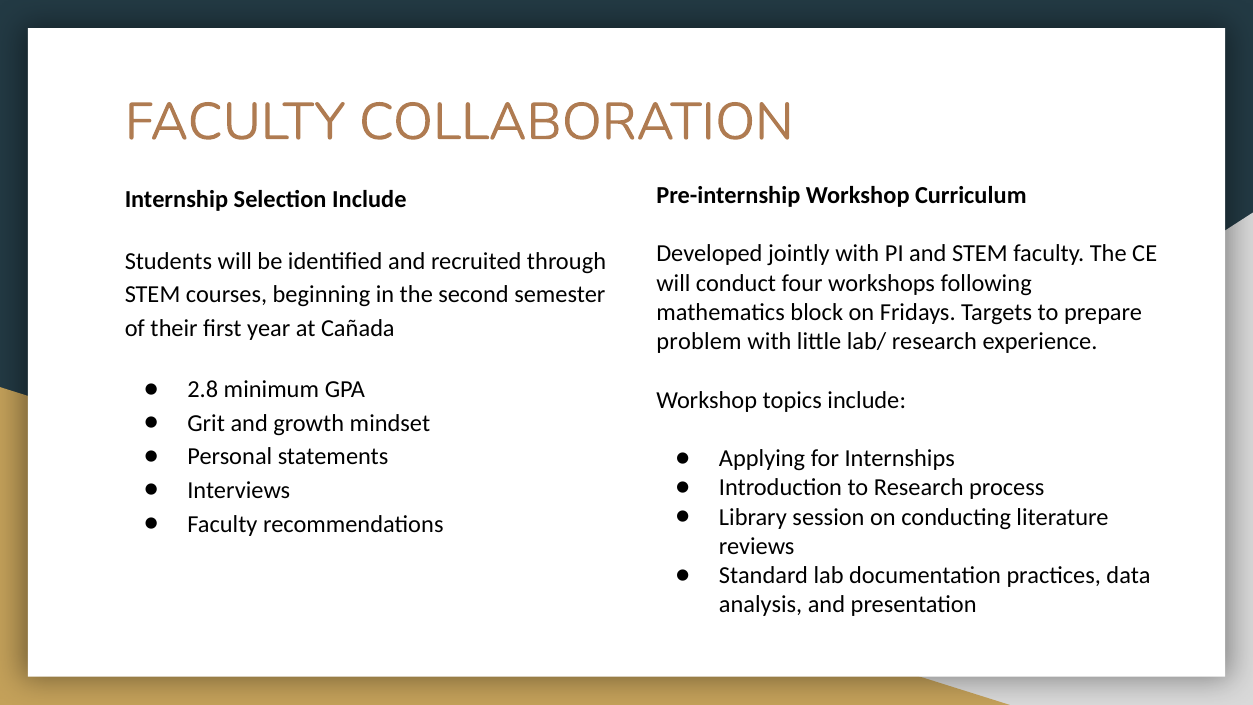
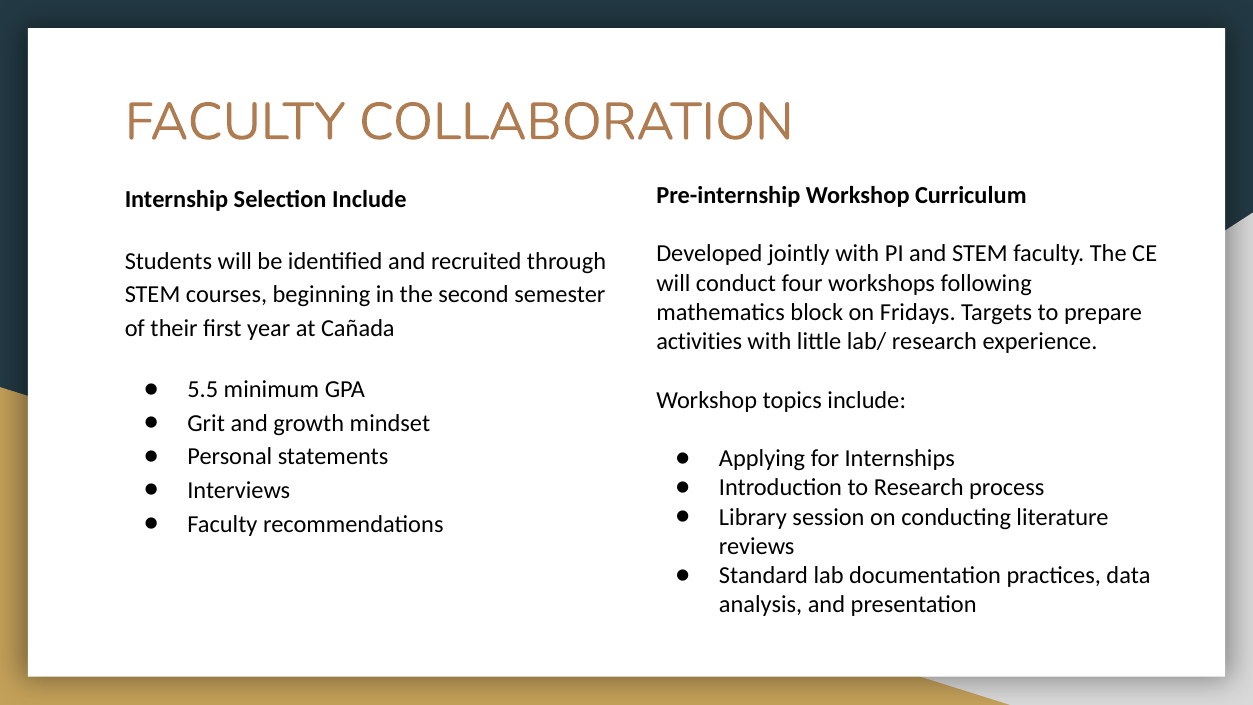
problem: problem -> activities
2.8: 2.8 -> 5.5
